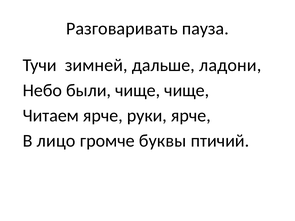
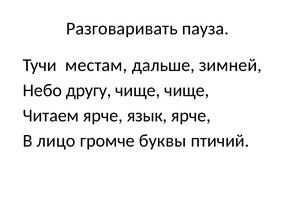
зимней: зимней -> местам
ладони: ладони -> зимней
были: были -> другу
руки: руки -> язык
